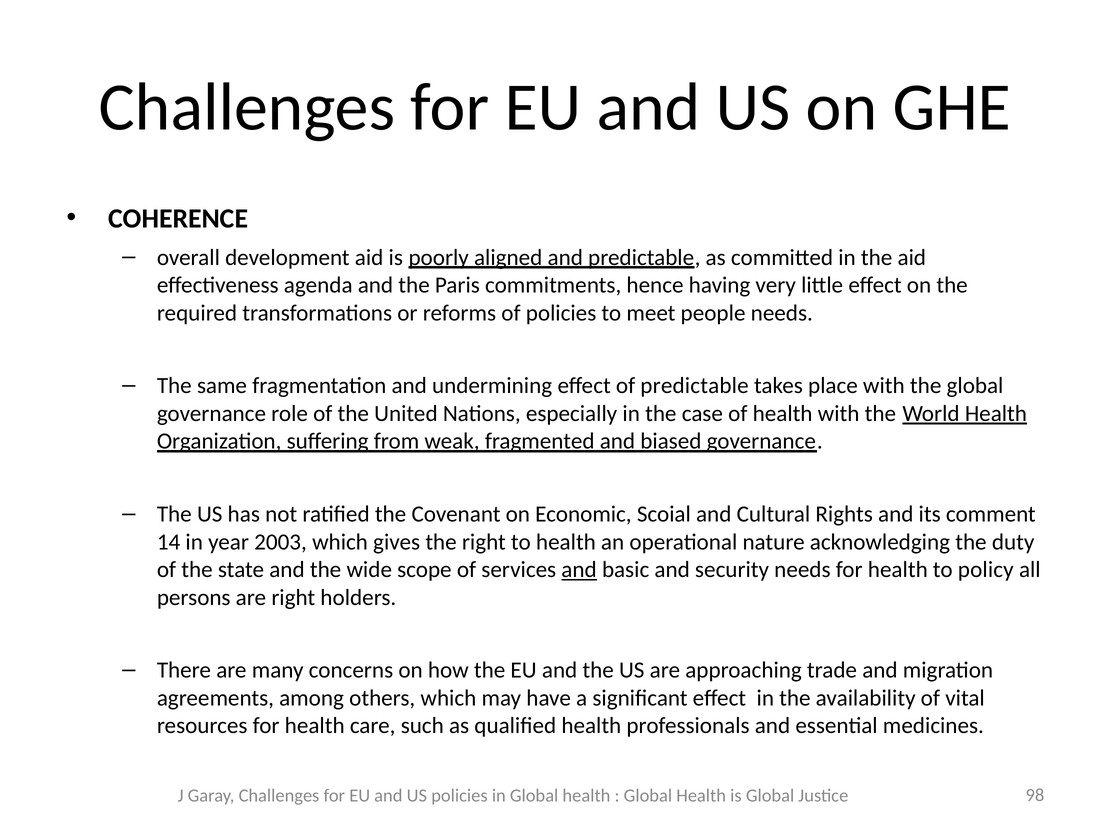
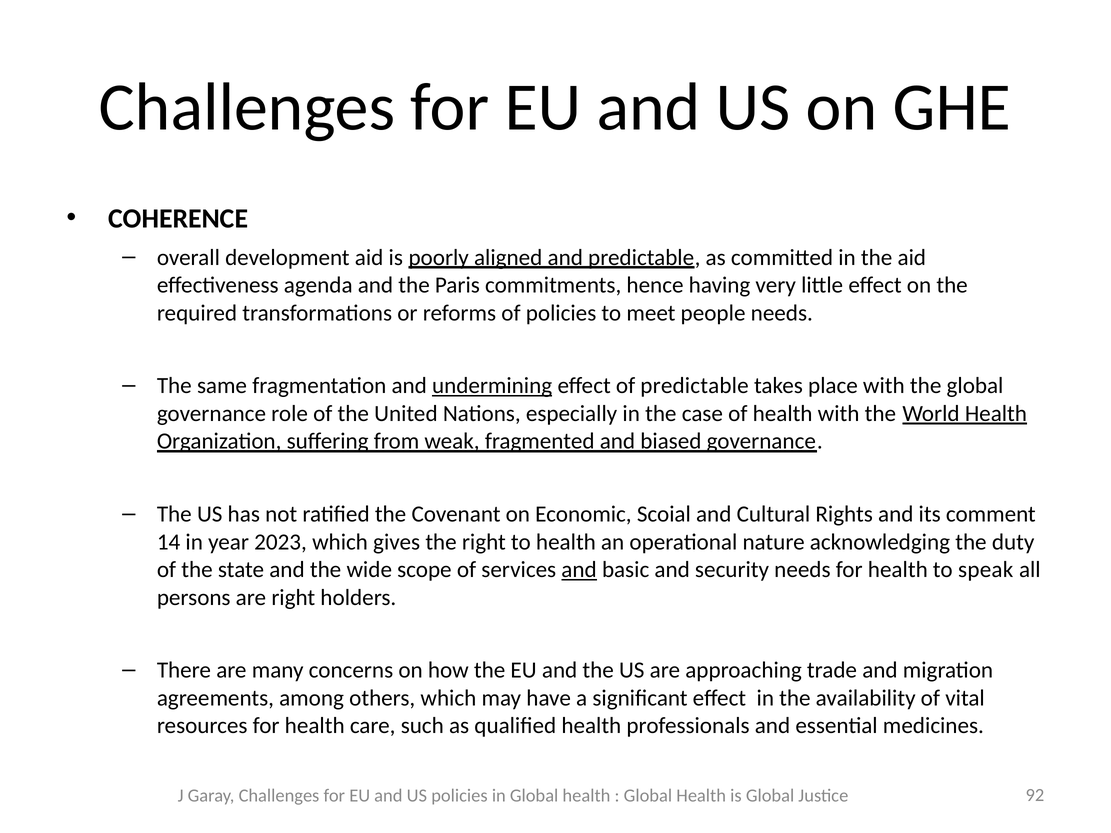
undermining underline: none -> present
2003: 2003 -> 2023
policy: policy -> speak
98: 98 -> 92
